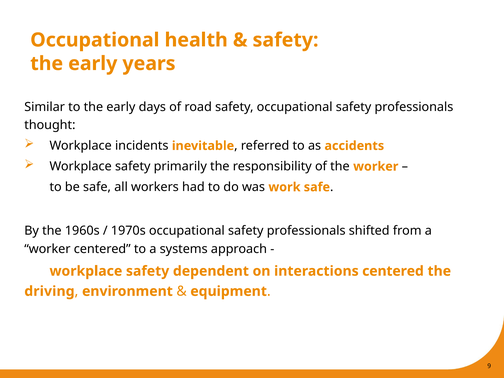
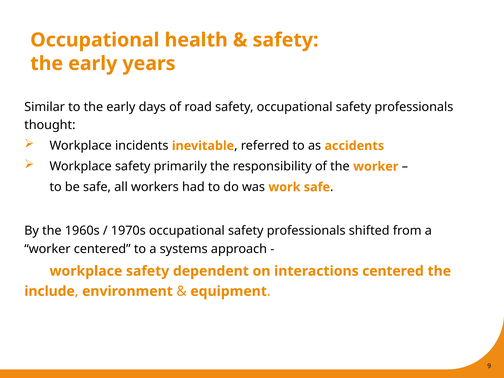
driving: driving -> include
